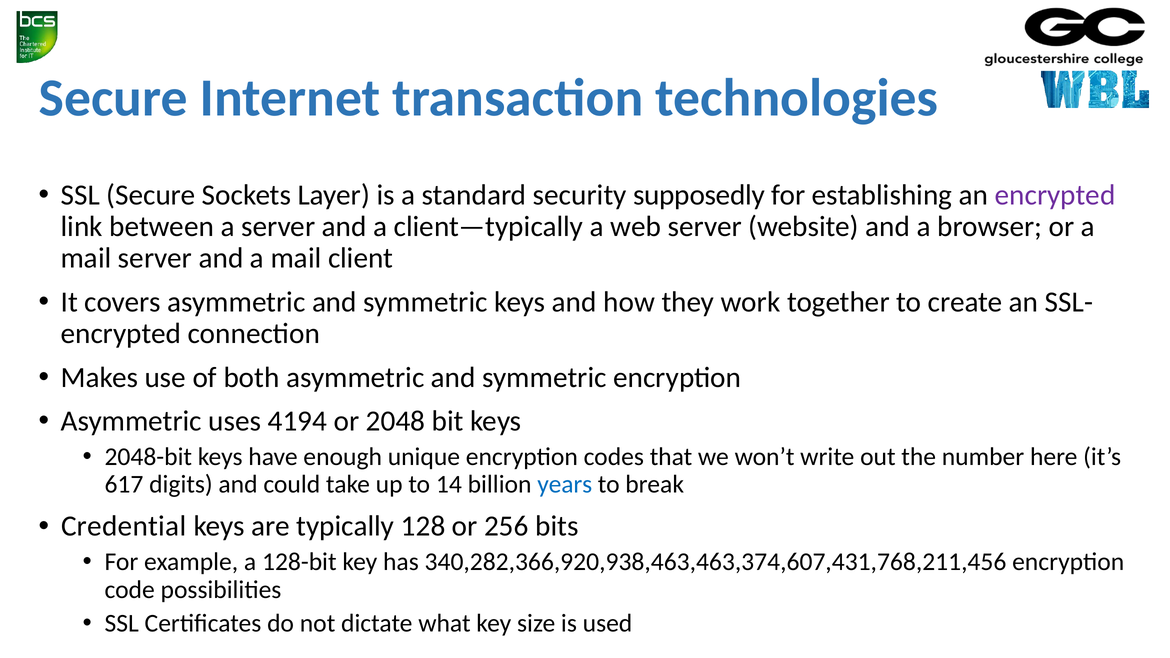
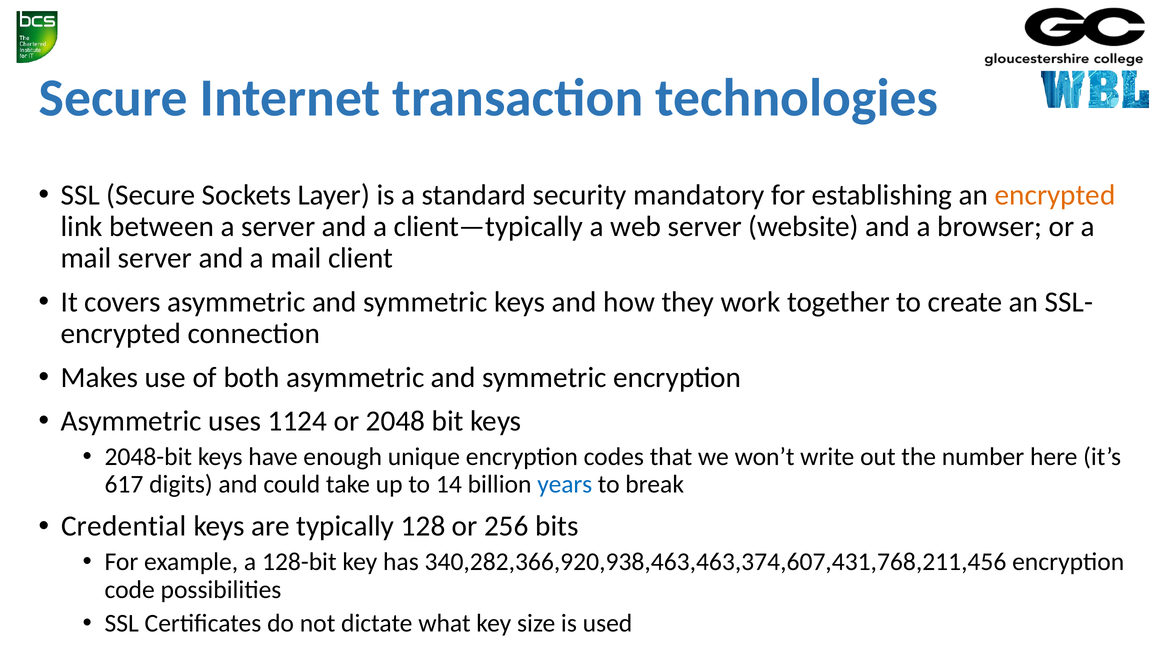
supposedly: supposedly -> mandatory
encrypted at (1055, 195) colour: purple -> orange
4194: 4194 -> 1124
